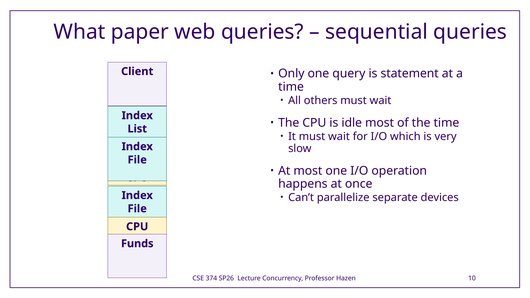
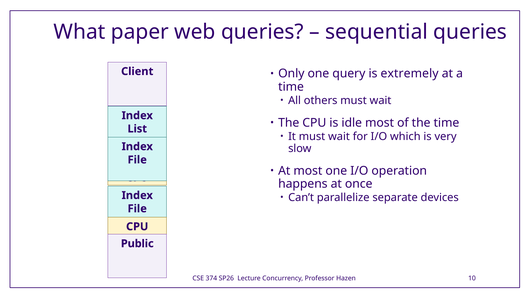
statement: statement -> extremely
Funds: Funds -> Public
